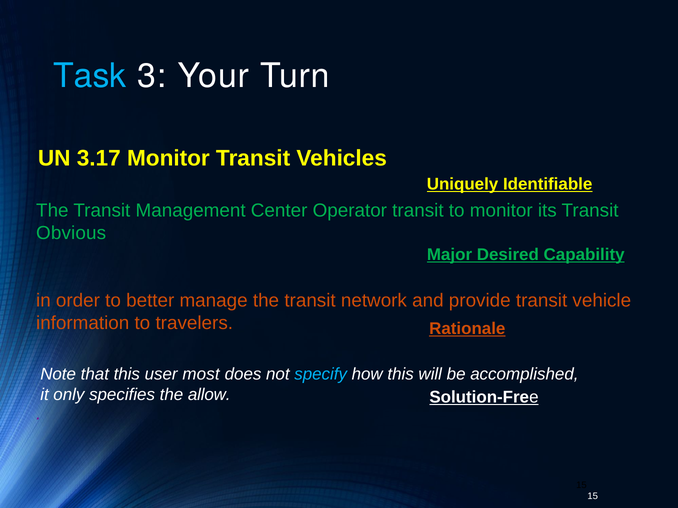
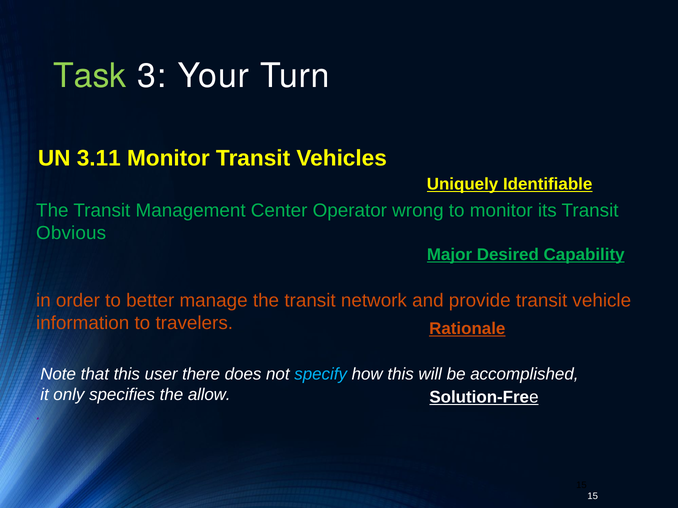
Task colour: light blue -> light green
3.17: 3.17 -> 3.11
Operator transit: transit -> wrong
most: most -> there
